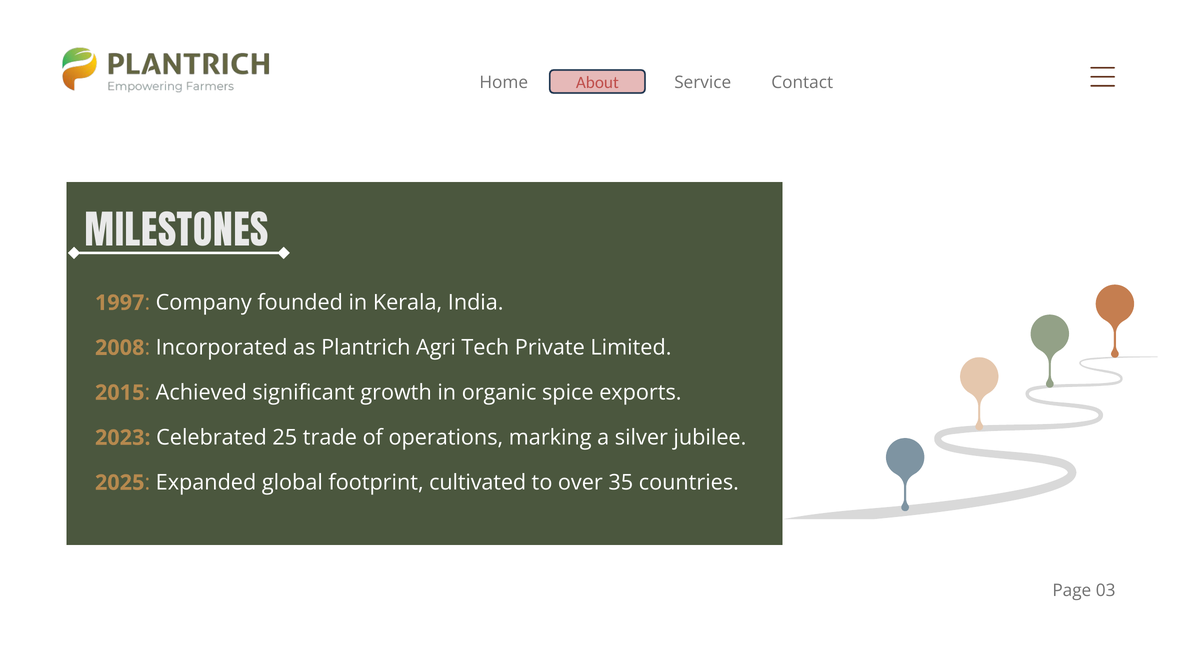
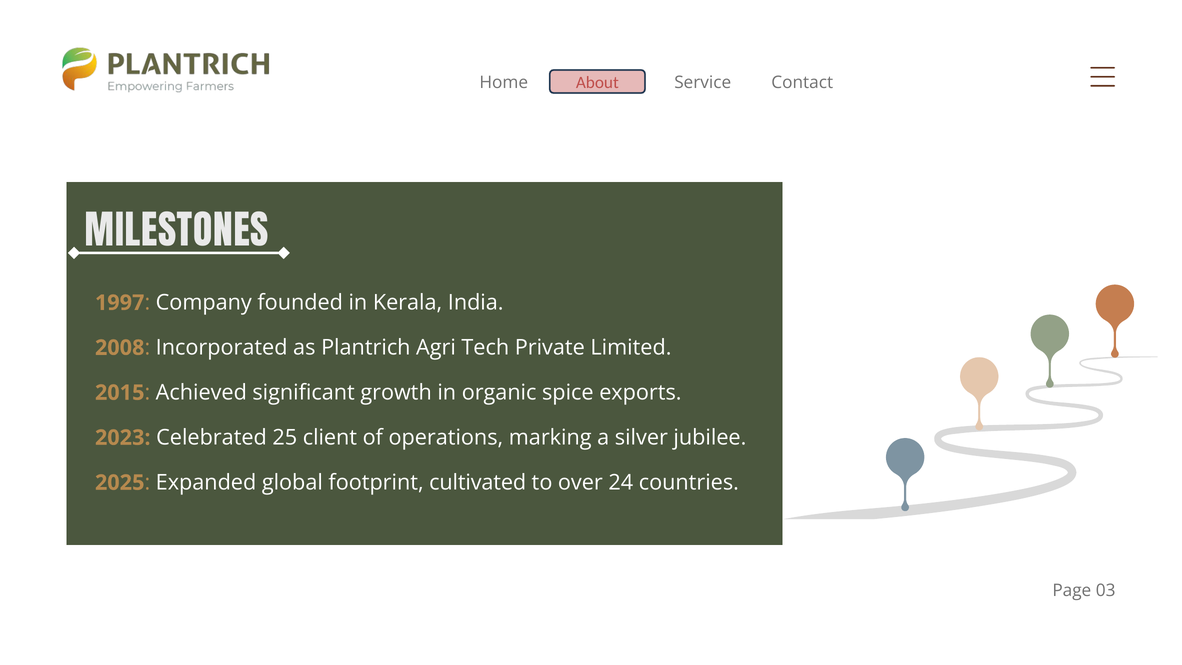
trade: trade -> client
35: 35 -> 24
